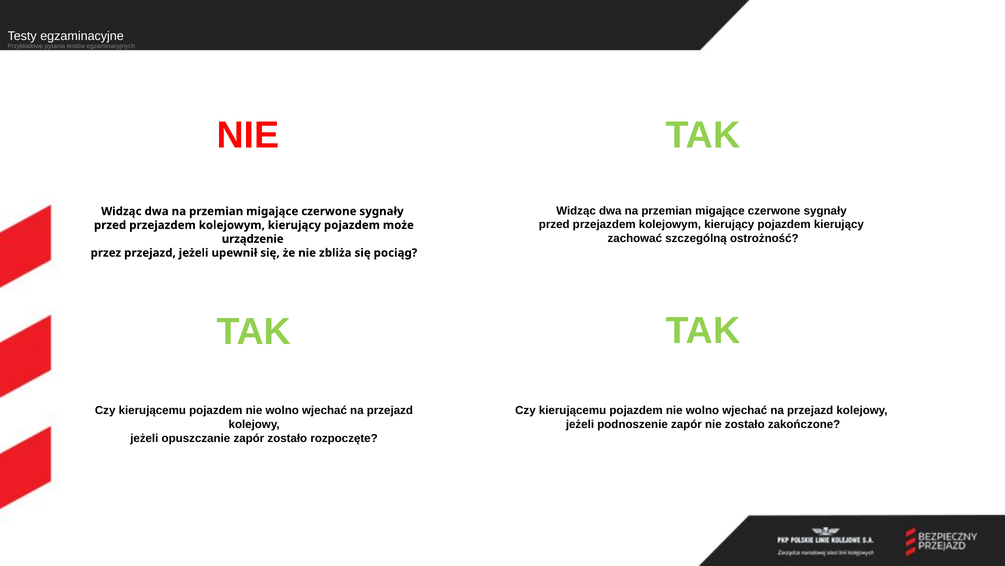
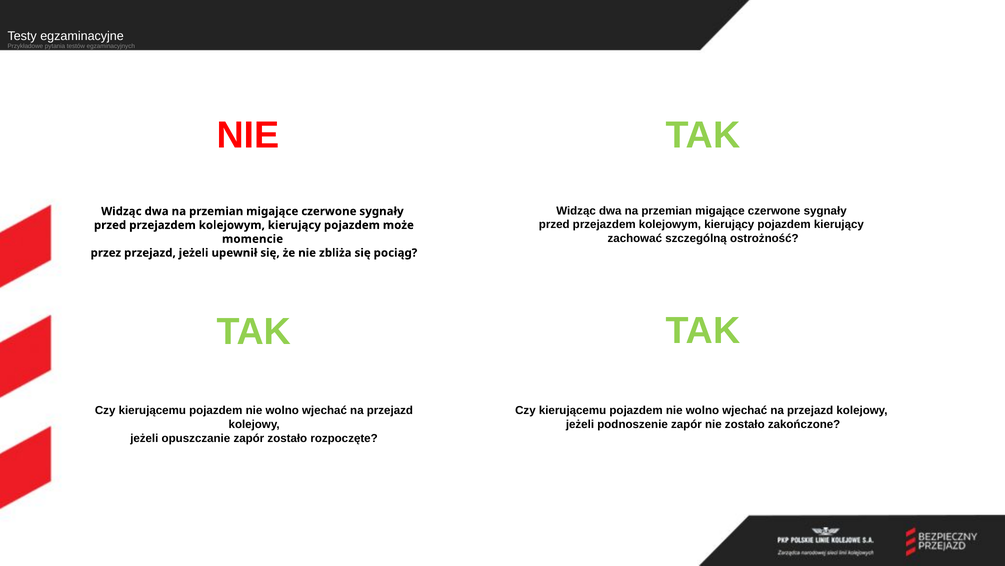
urządzenie: urządzenie -> momencie
